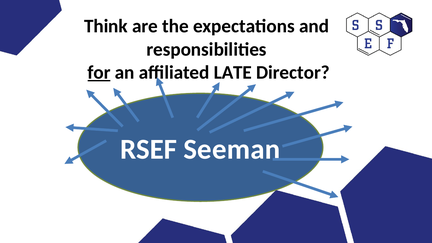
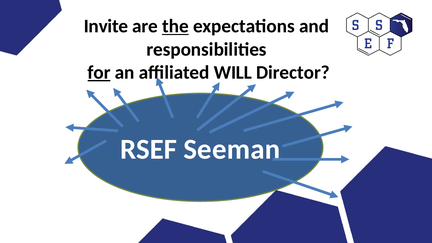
Think: Think -> Invite
the underline: none -> present
LATE: LATE -> WILL
